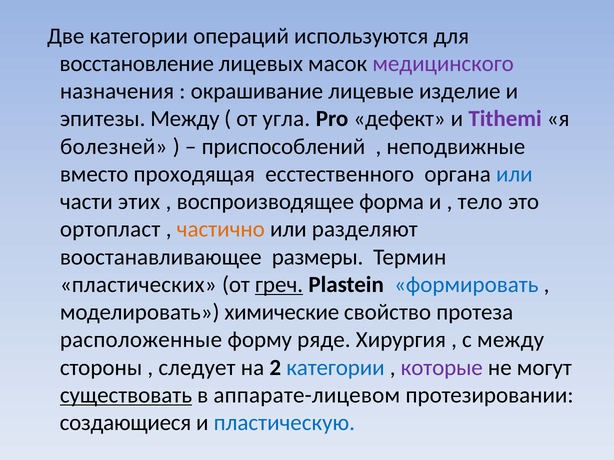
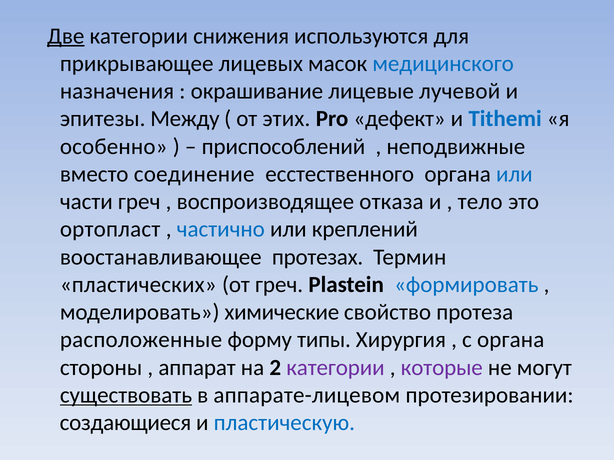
Две underline: none -> present
операций: операций -> снижения
восстановление: восстановление -> прикрывающее
медицинского colour: purple -> blue
изделие: изделие -> лучевой
угла: угла -> этих
Tithemi colour: purple -> blue
болезней: болезней -> особенно
проходящая: проходящая -> соединение
части этих: этих -> греч
форма: форма -> отказа
частично colour: orange -> blue
разделяют: разделяют -> креплений
размеры: размеры -> протезах
греч at (279, 285) underline: present -> none
ряде: ряде -> типы
с между: между -> органа
следует: следует -> аппарат
категории at (335, 368) colour: blue -> purple
